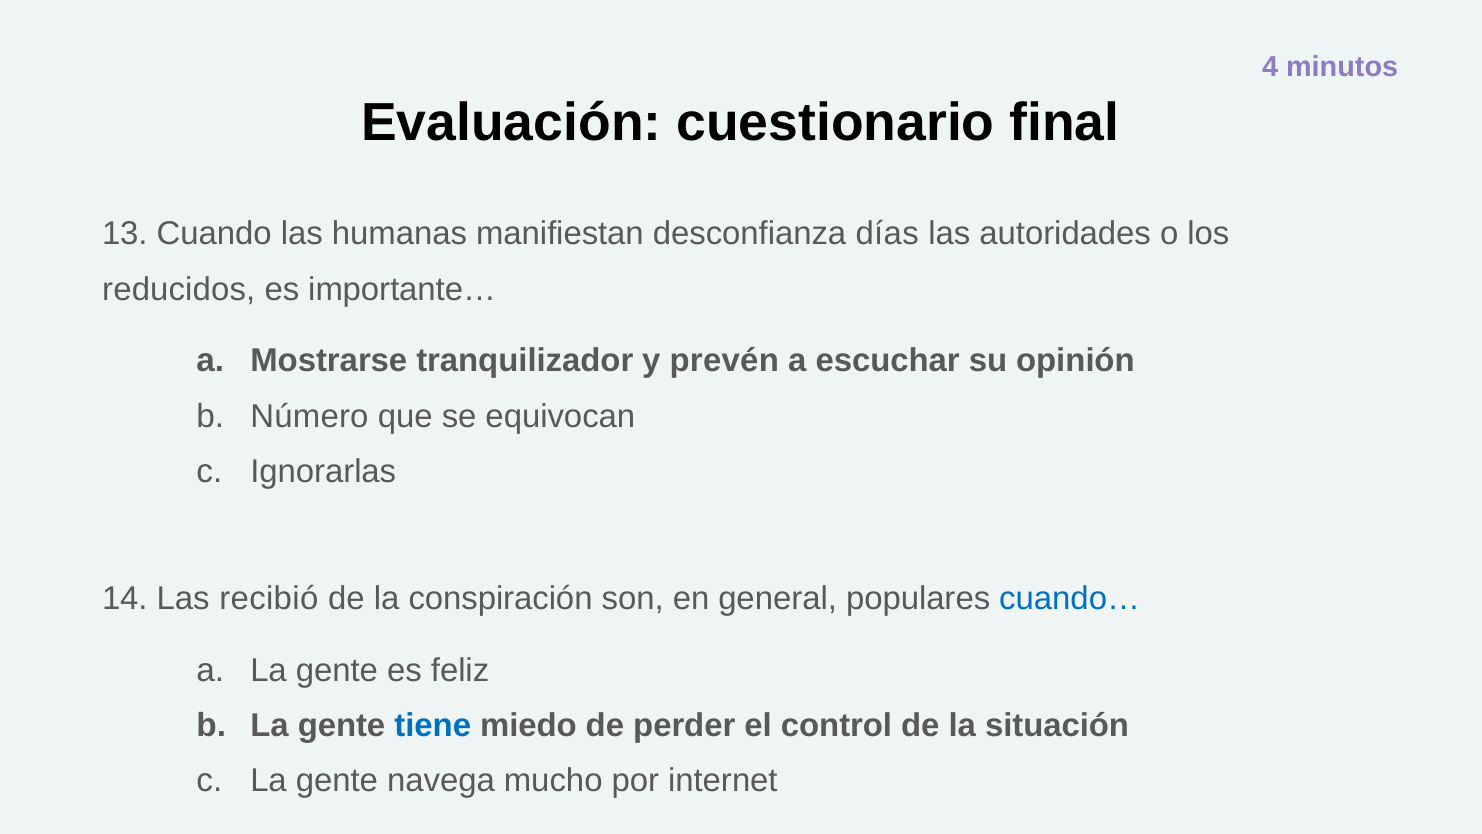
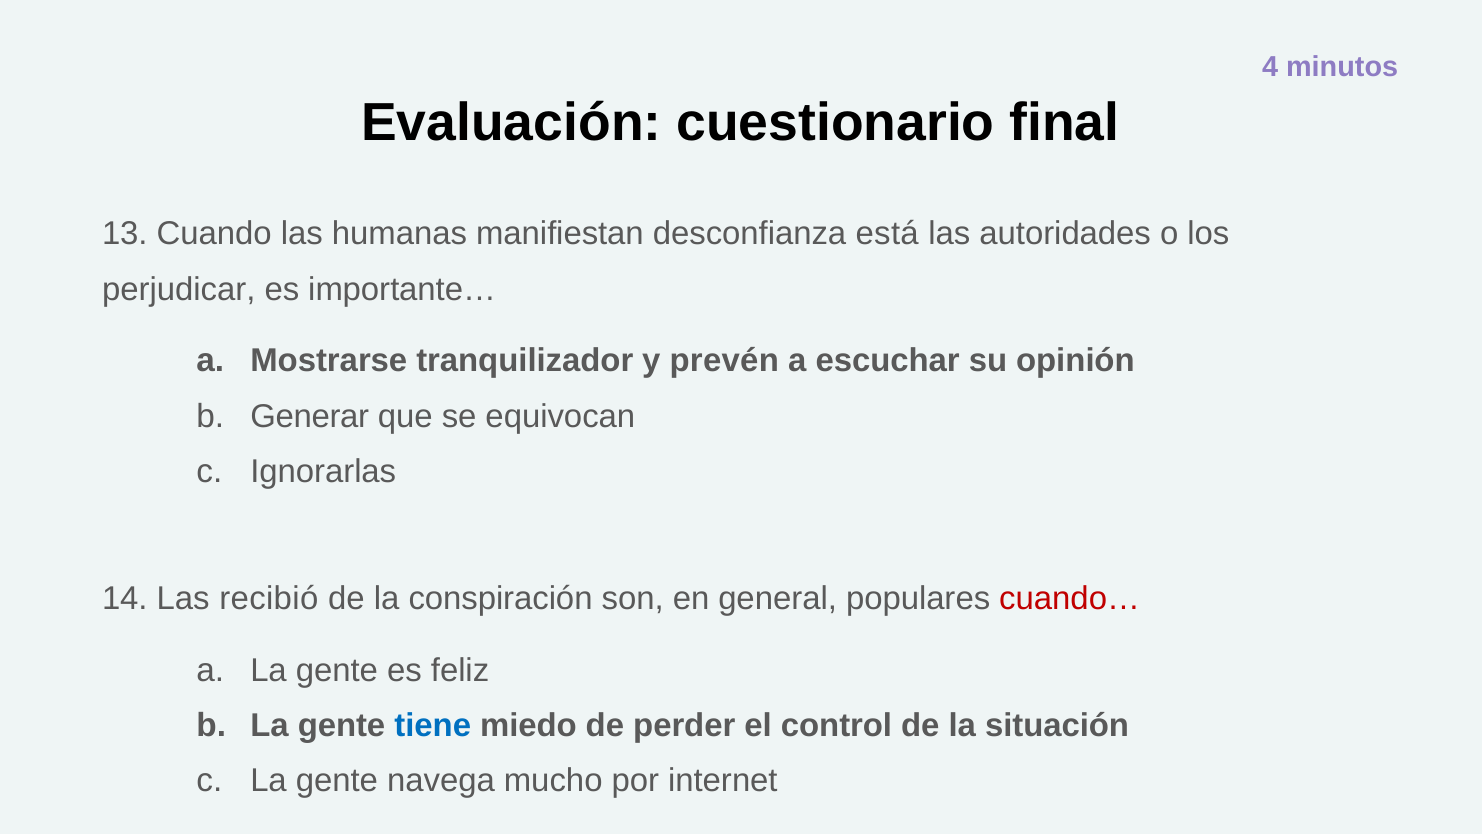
días: días -> está
reducidos: reducidos -> perjudicar
Número: Número -> Generar
cuando… colour: blue -> red
